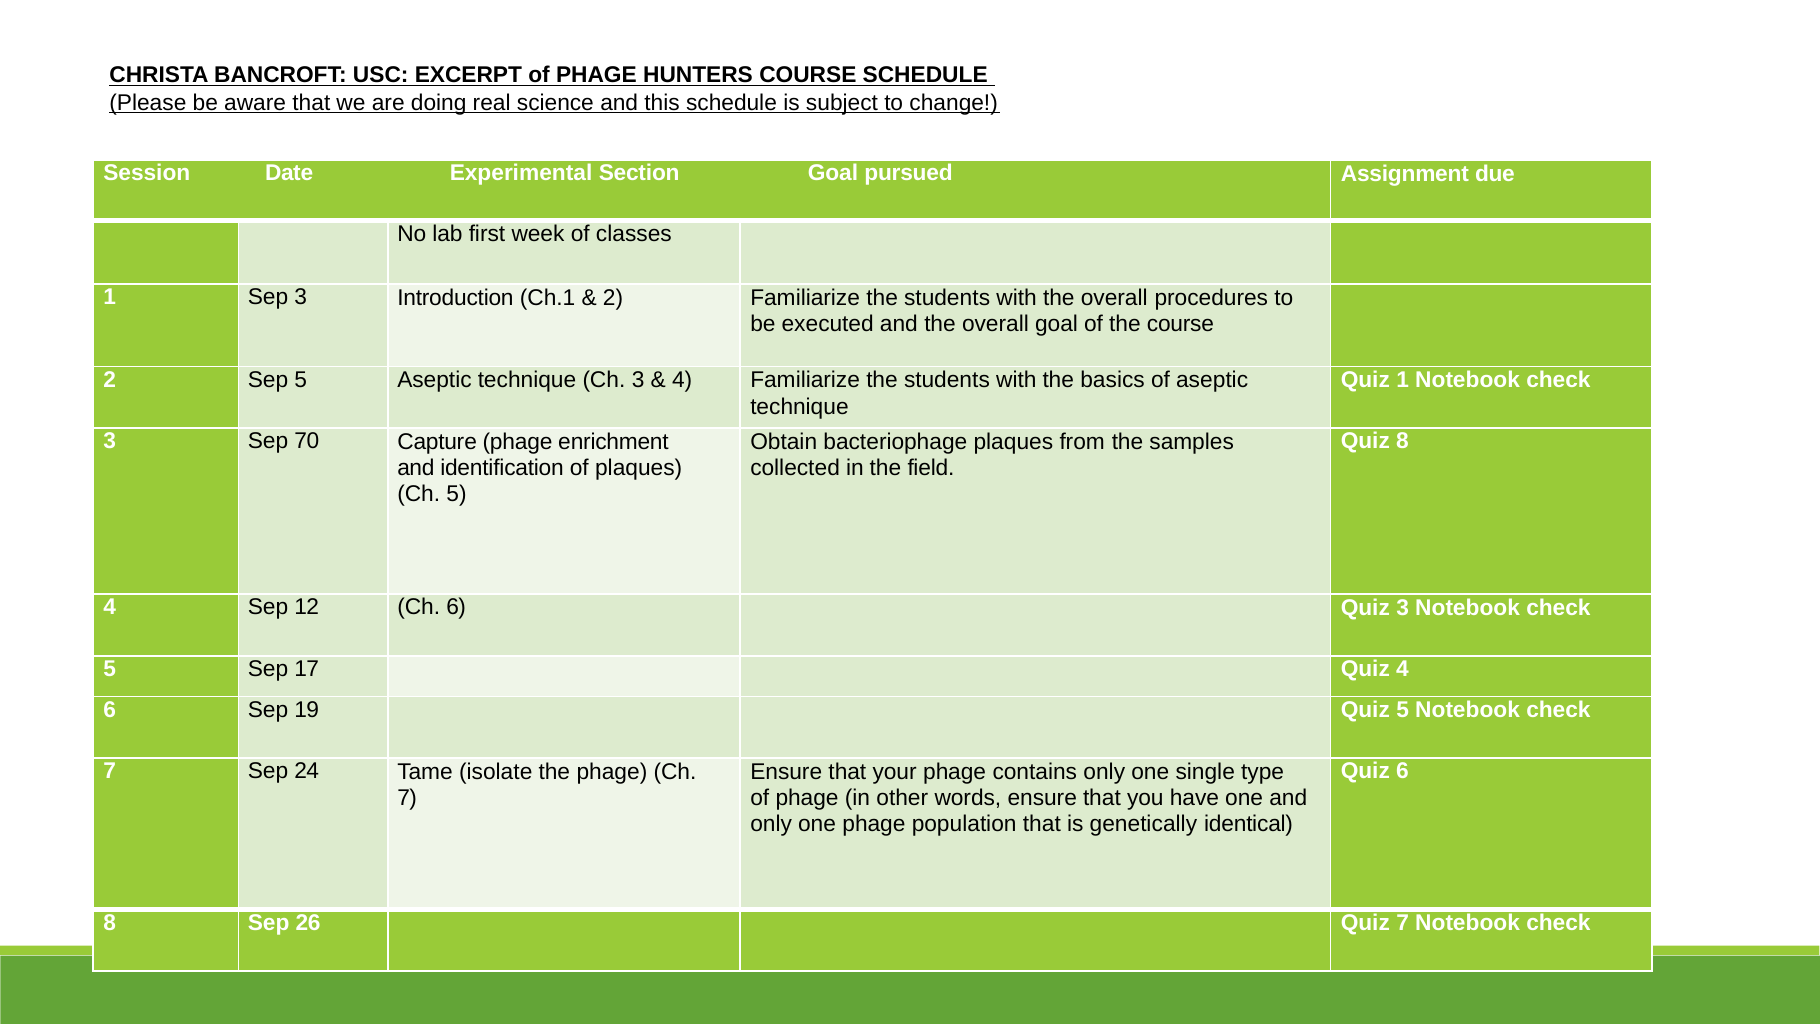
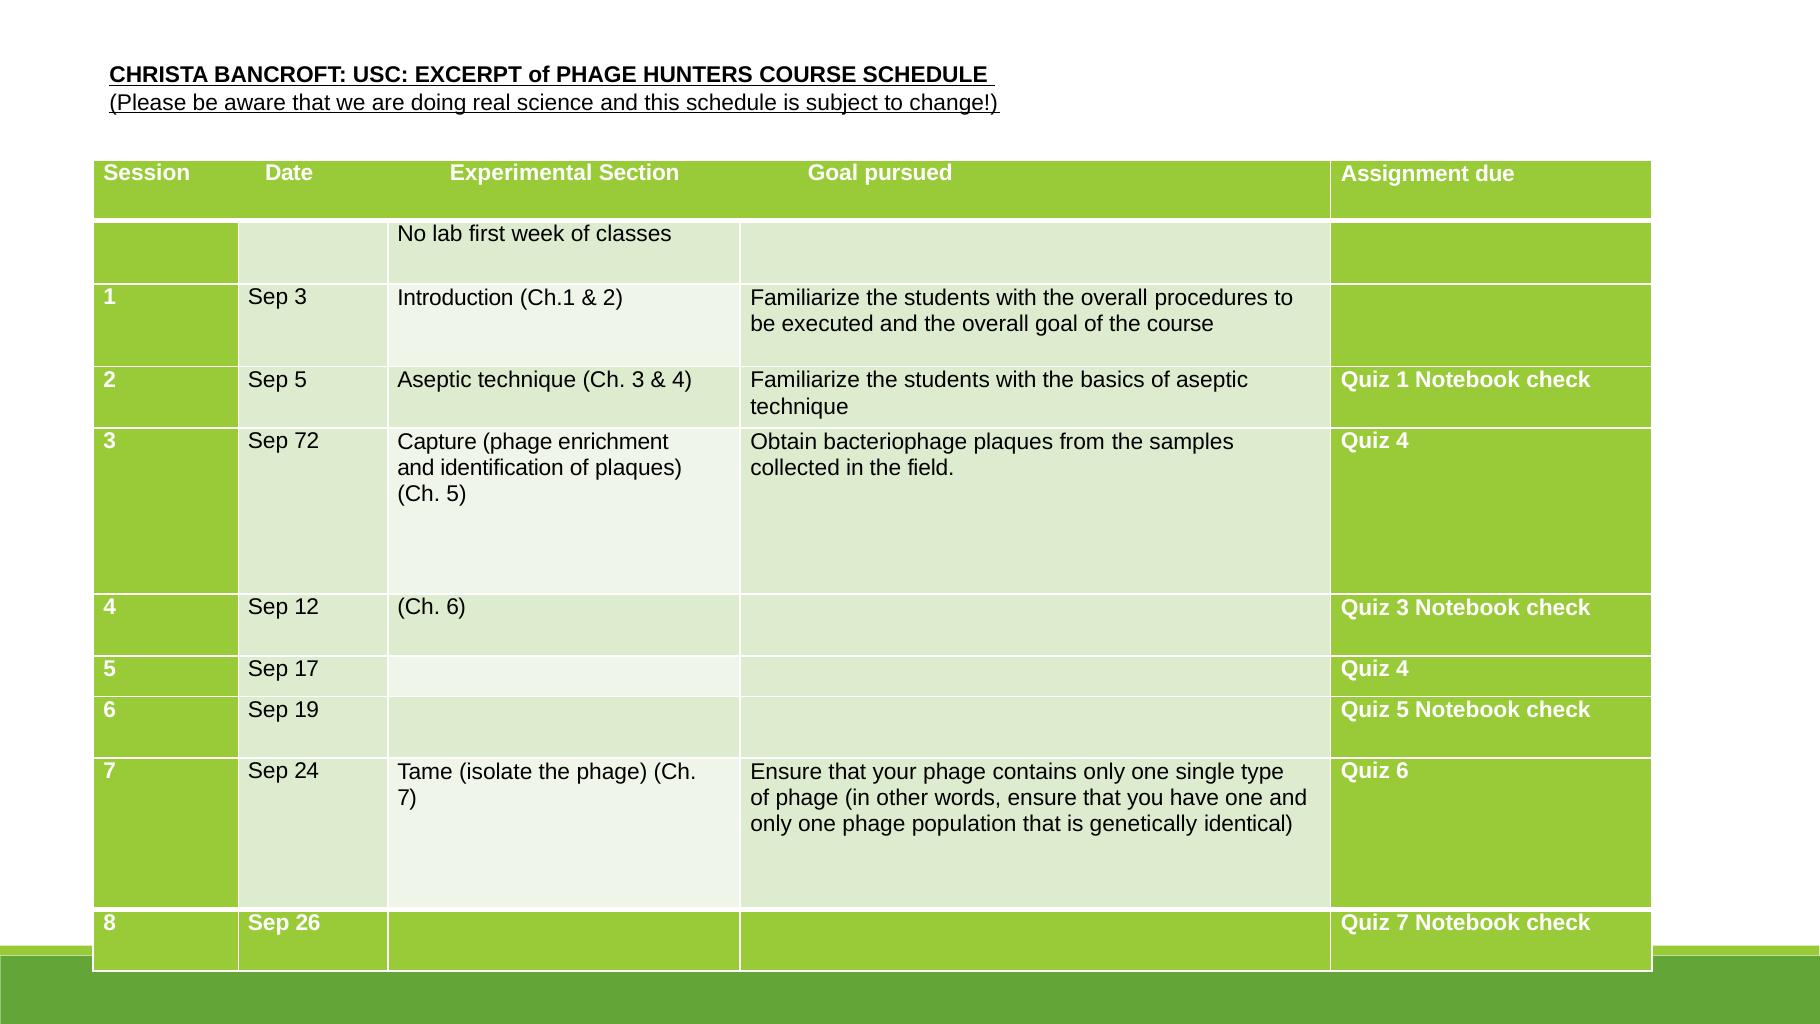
70: 70 -> 72
8 at (1402, 441): 8 -> 4
